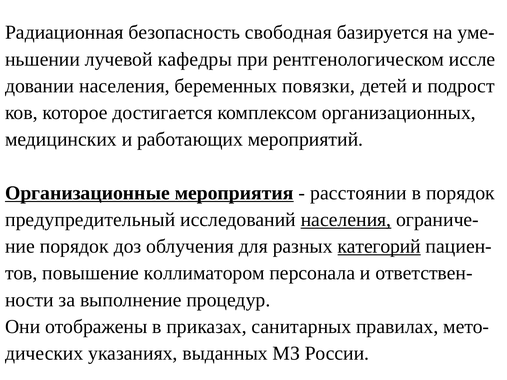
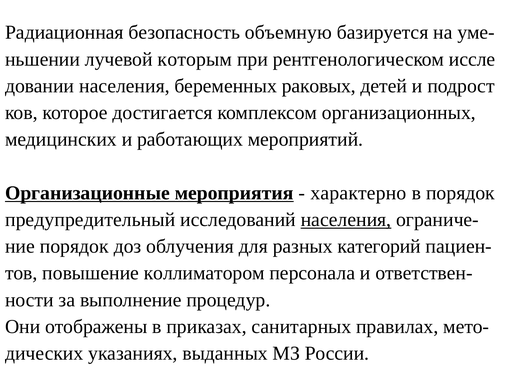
свободная: свободная -> объемную
кафедры: кафедры -> которым
повязки: повязки -> раковых
расстоянии: расстоянии -> характерно
категорий underline: present -> none
